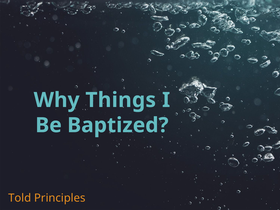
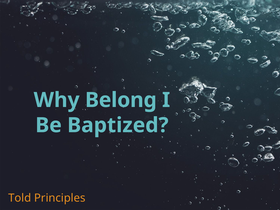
Things: Things -> Belong
